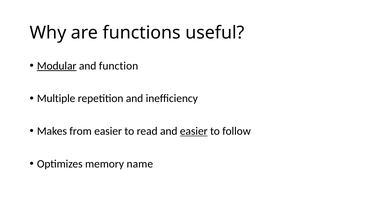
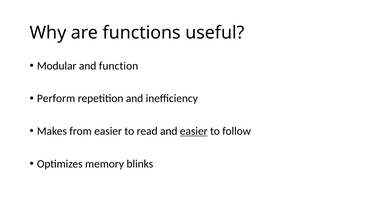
Modular underline: present -> none
Multiple: Multiple -> Perform
name: name -> blinks
